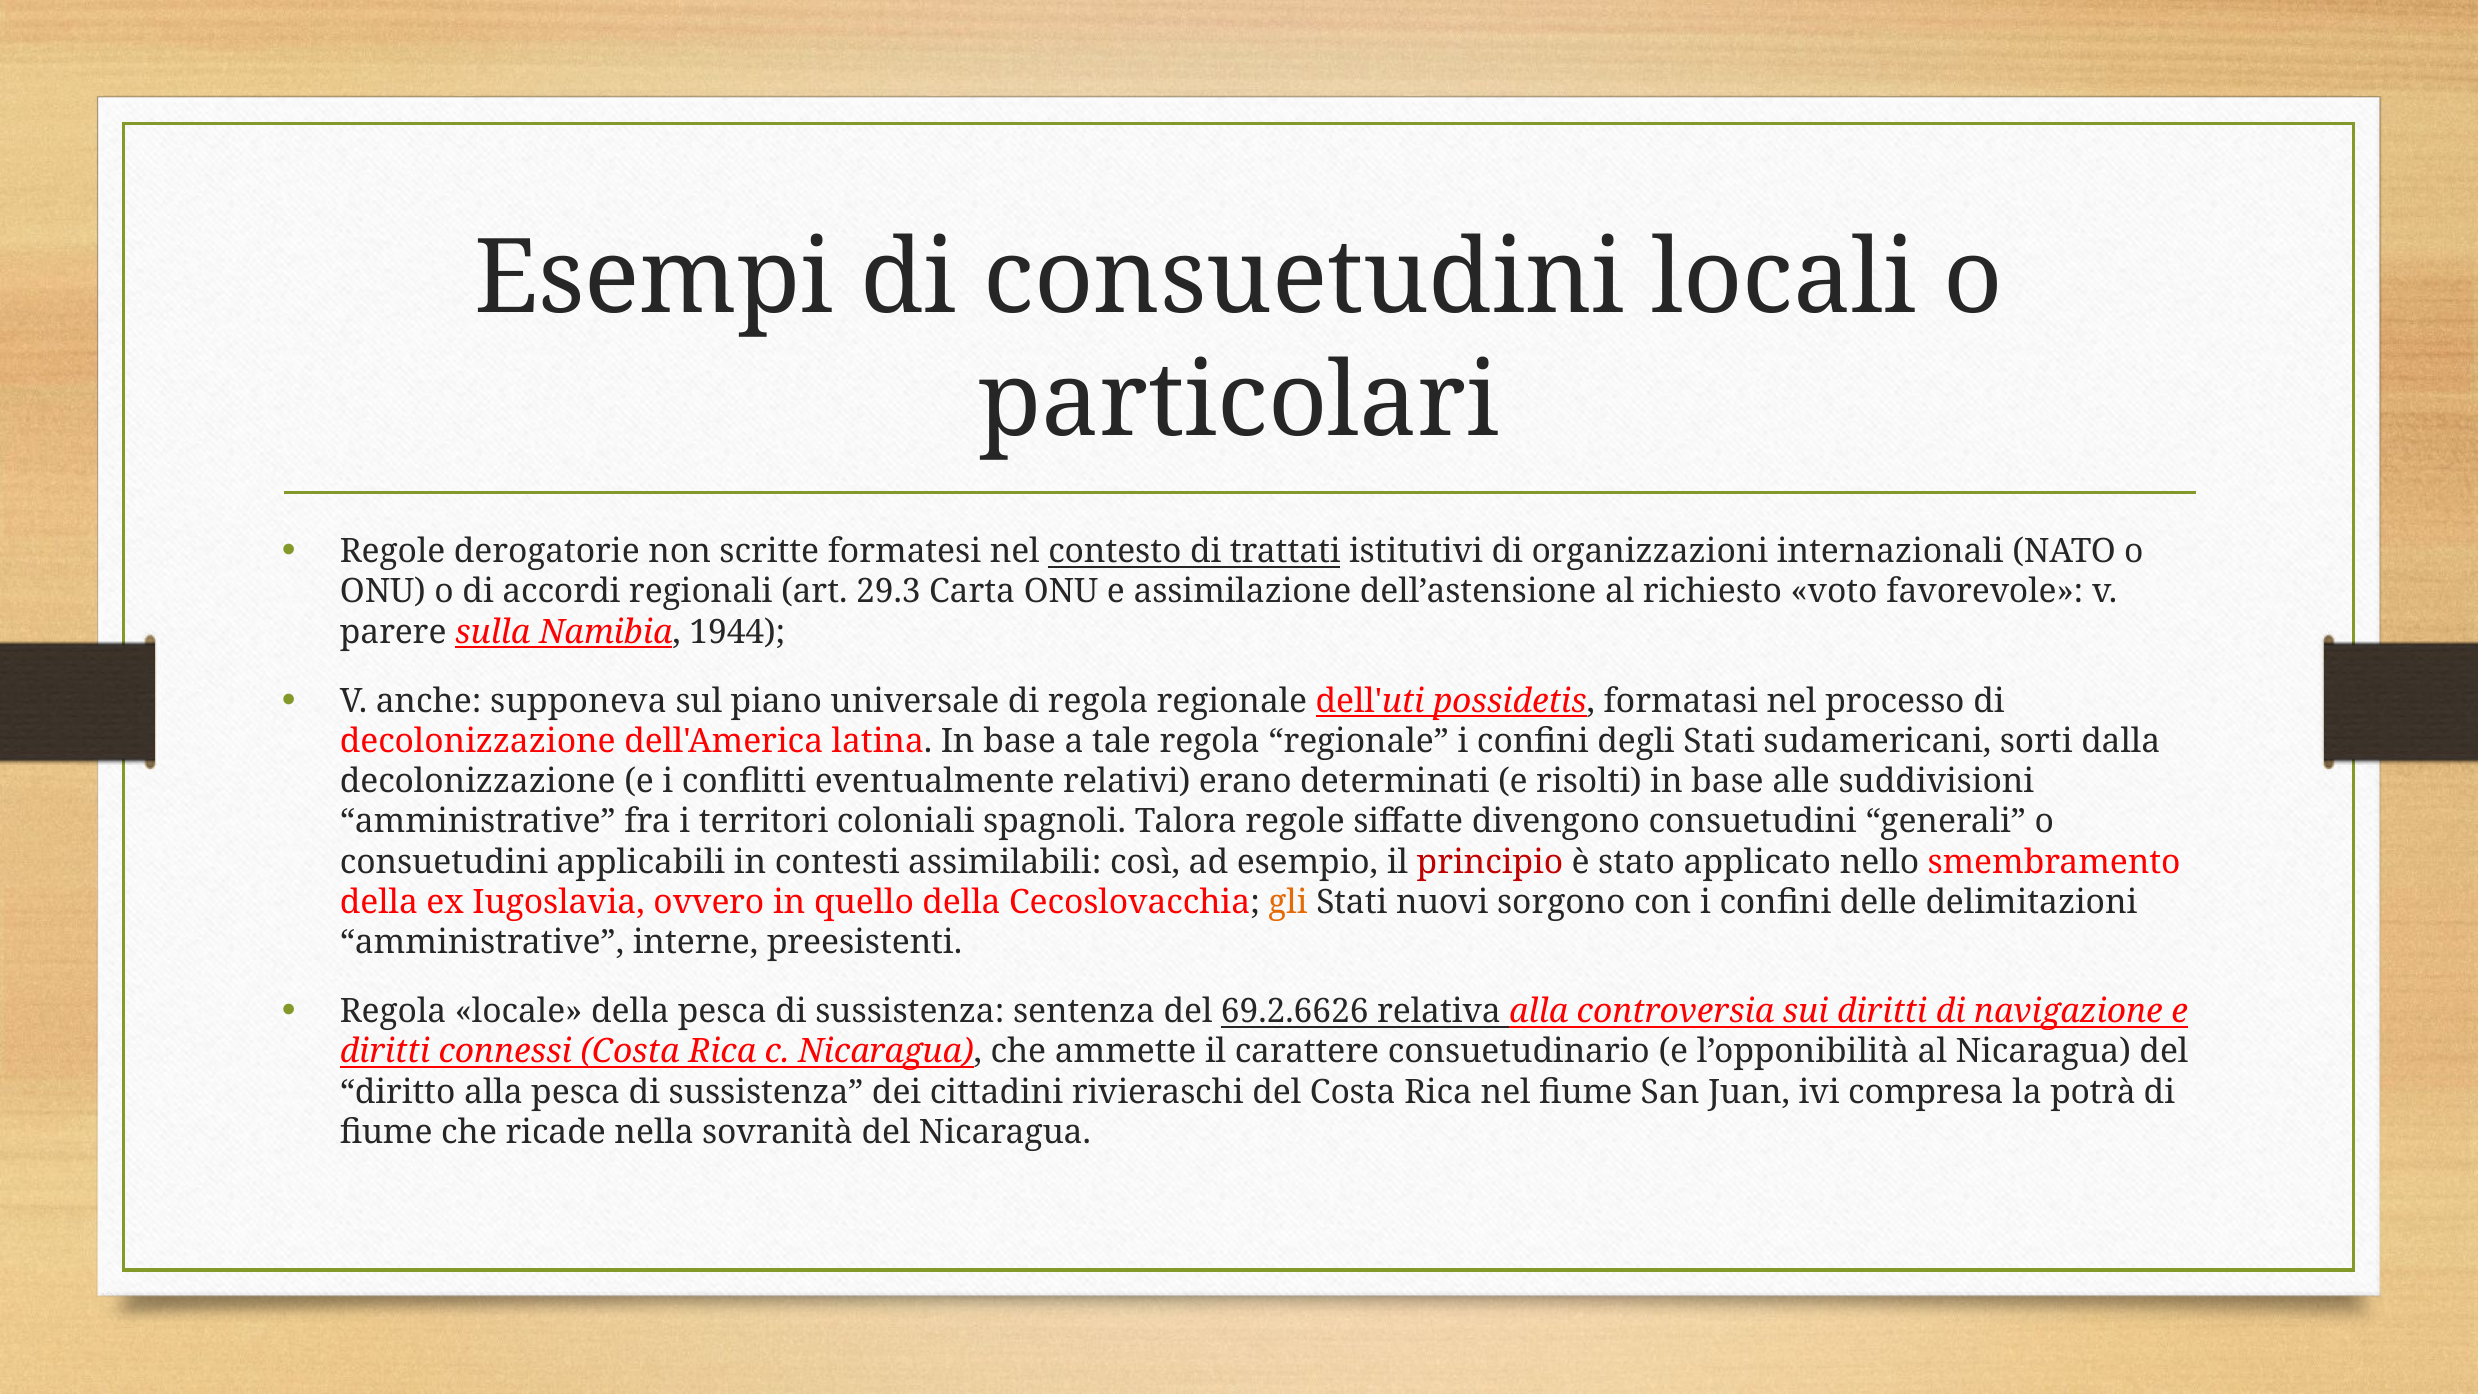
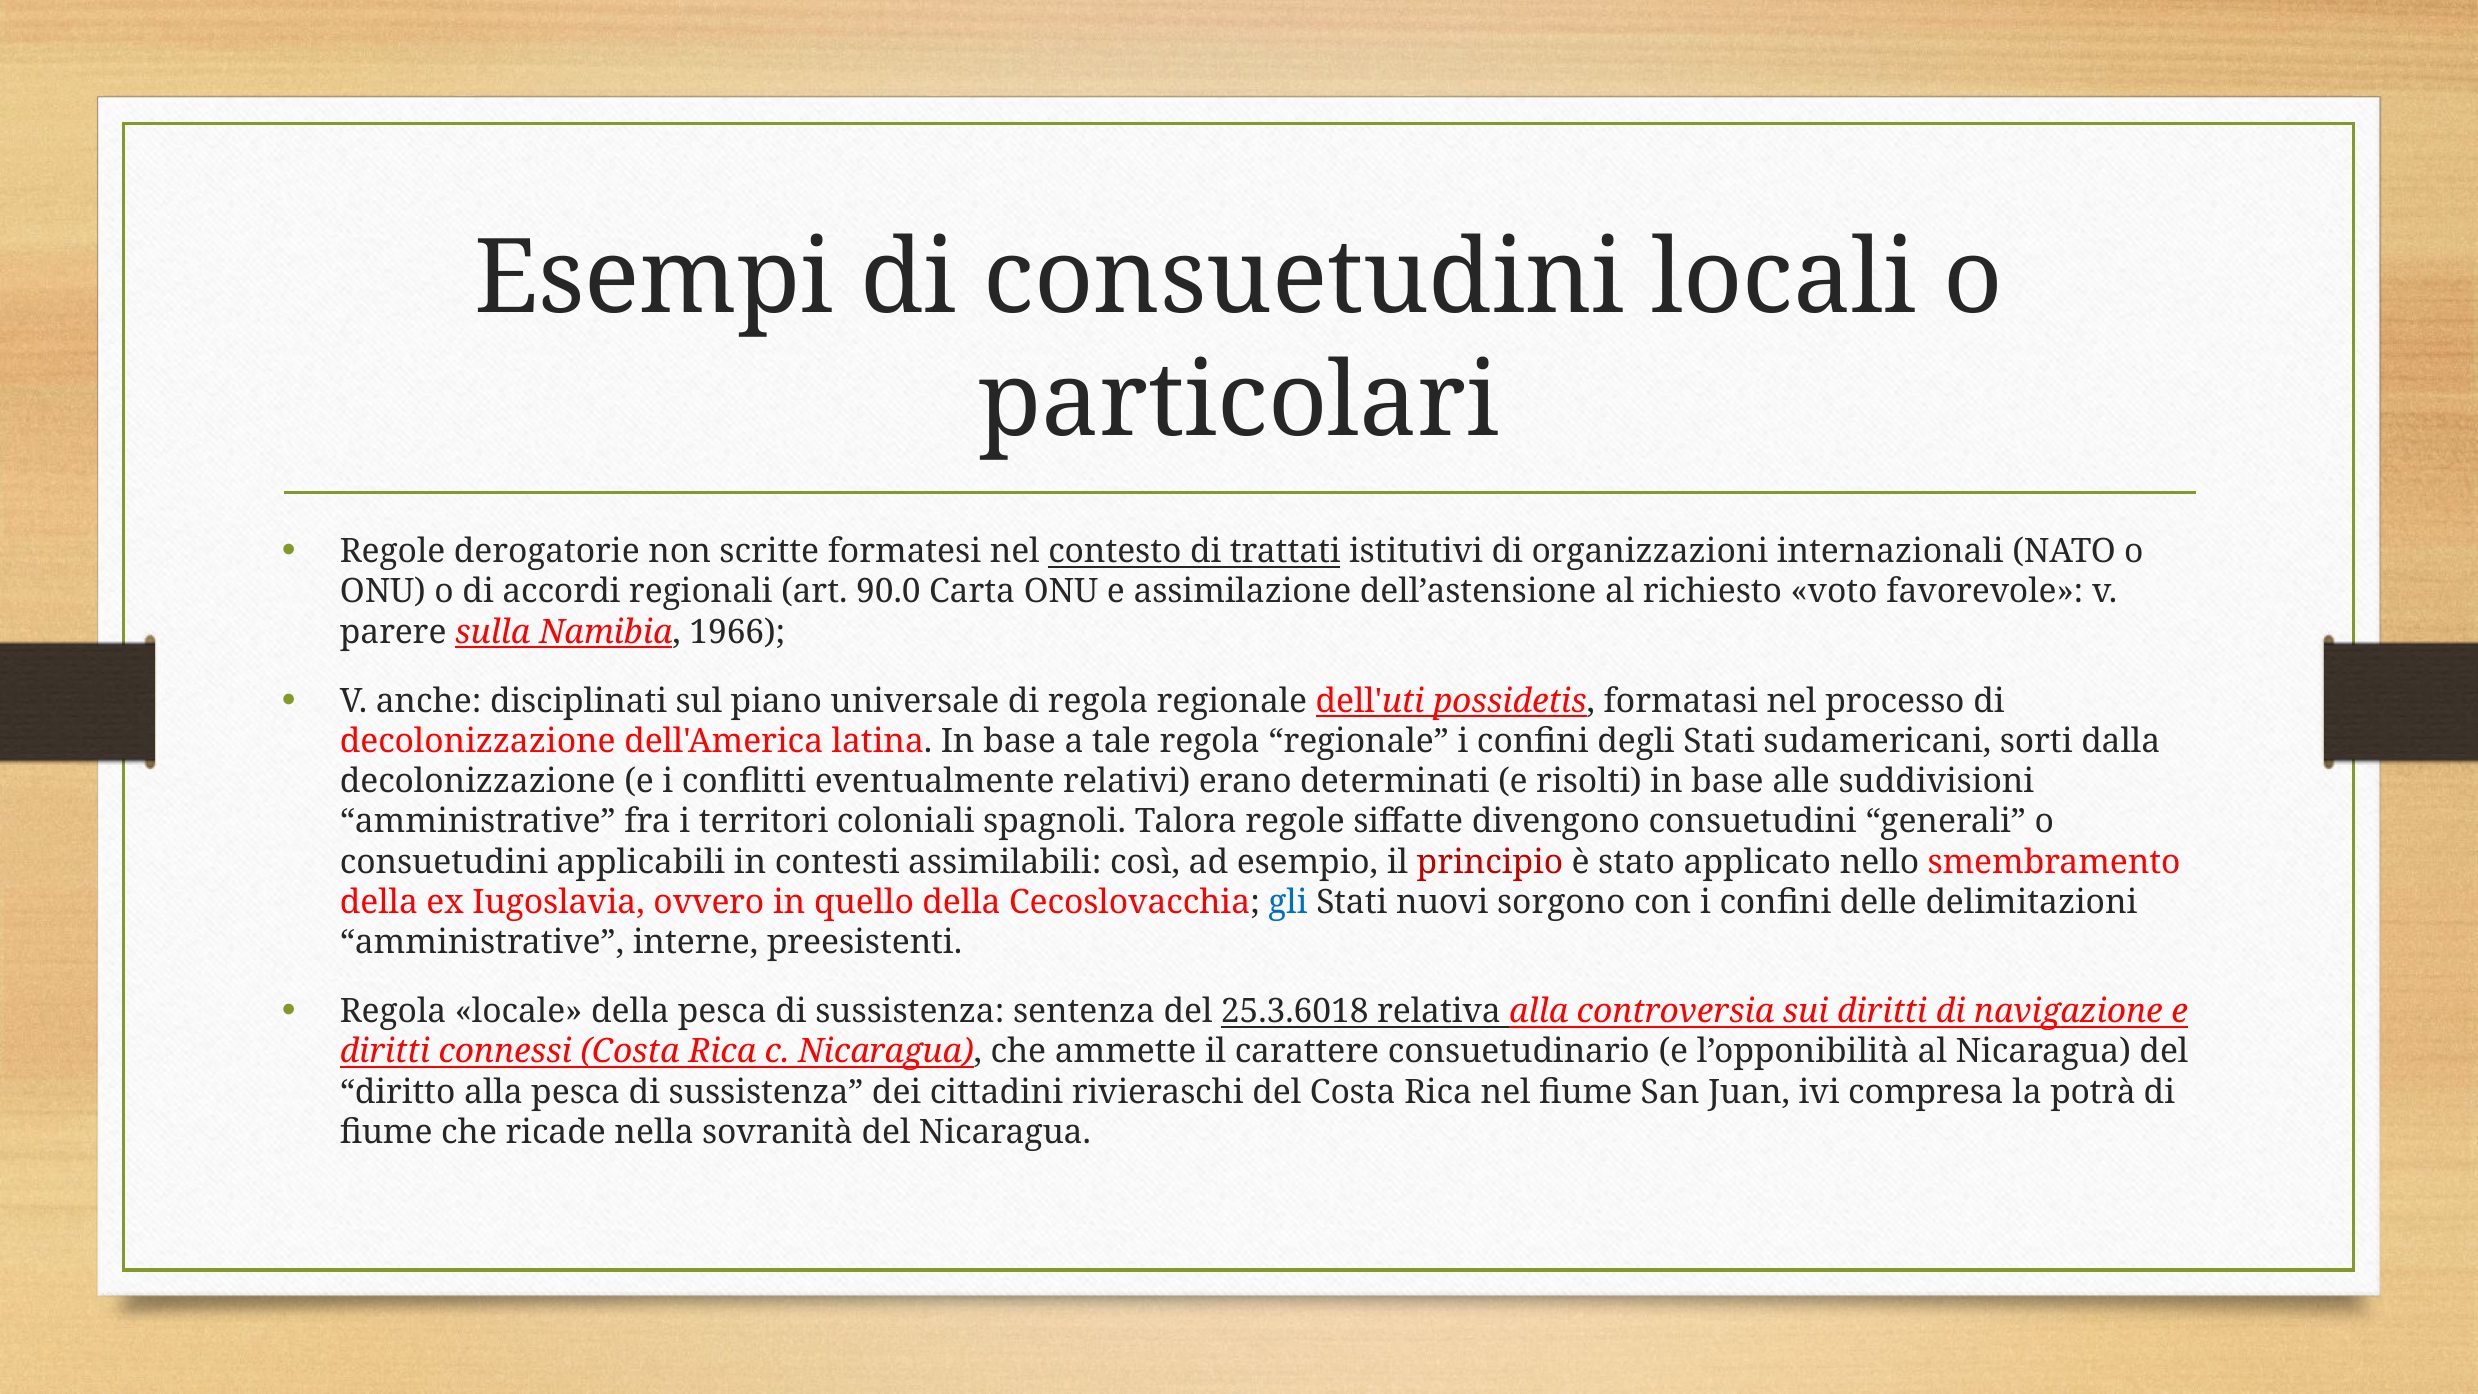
29.3: 29.3 -> 90.0
1944: 1944 -> 1966
supponeva: supponeva -> disciplinati
gli colour: orange -> blue
69.2.6626: 69.2.6626 -> 25.3.6018
